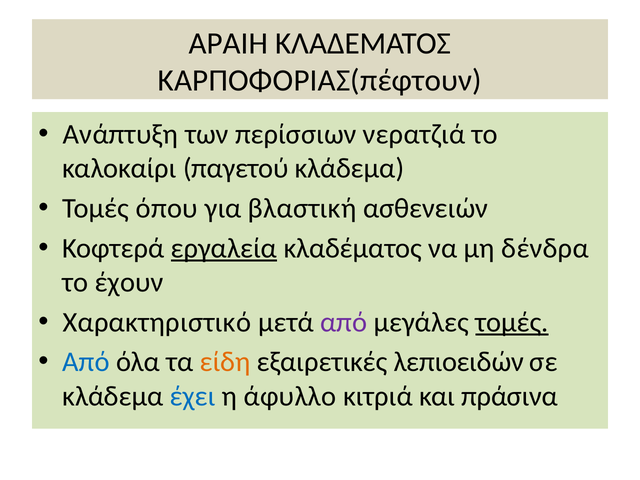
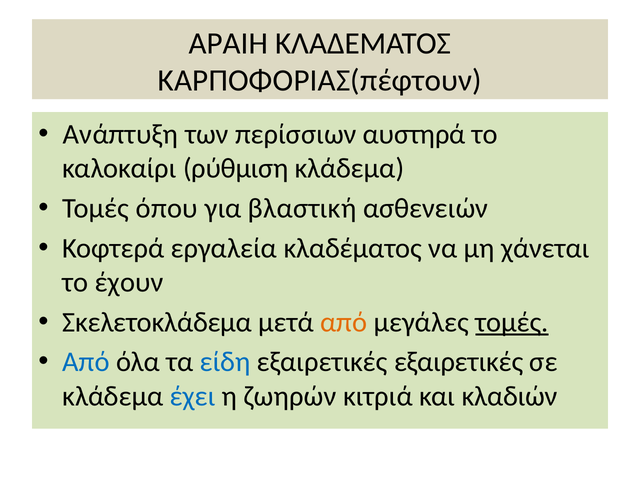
νερατζιά: νερατζιά -> αυστηρά
παγετού: παγετού -> ρύθμιση
εργαλεία underline: present -> none
δένδρα: δένδρα -> χάνεται
Χαρακτηριστικό: Χαρακτηριστικό -> Σκελετοκλάδεμα
από at (344, 322) colour: purple -> orange
είδη colour: orange -> blue
εξαιρετικές λεπιοειδών: λεπιοειδών -> εξαιρετικές
άφυλλο: άφυλλο -> ζωηρών
πράσινα: πράσινα -> κλαδιών
